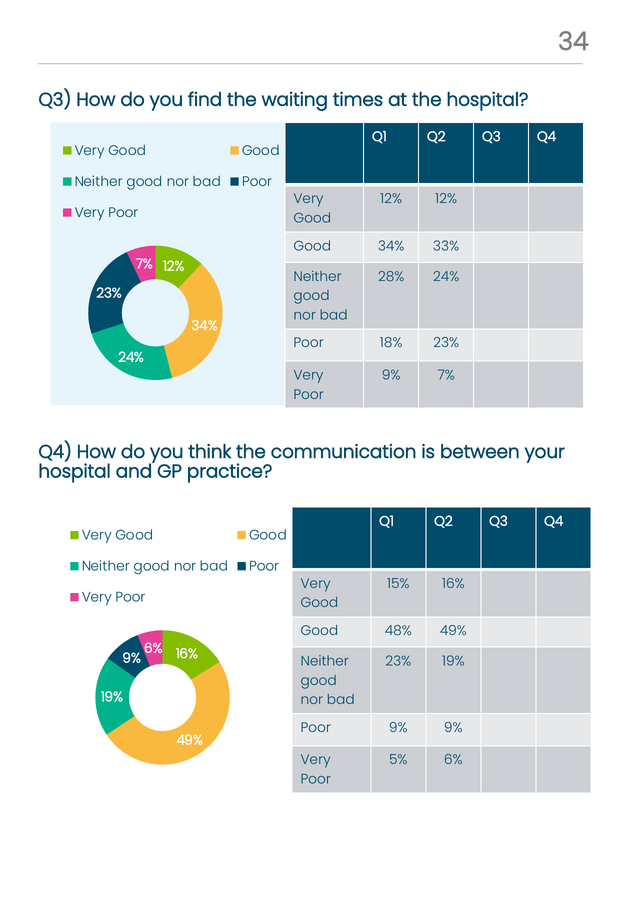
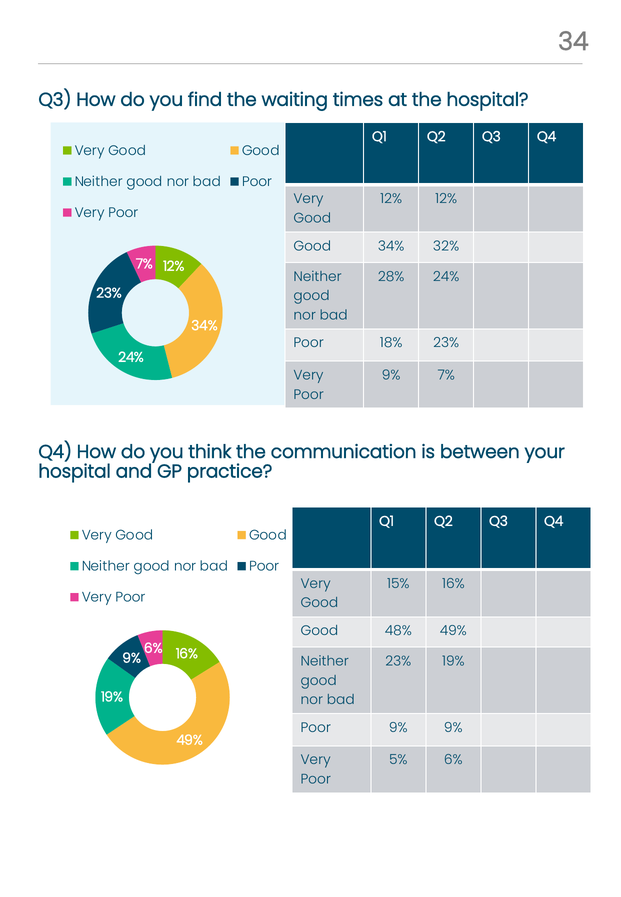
33%: 33% -> 32%
